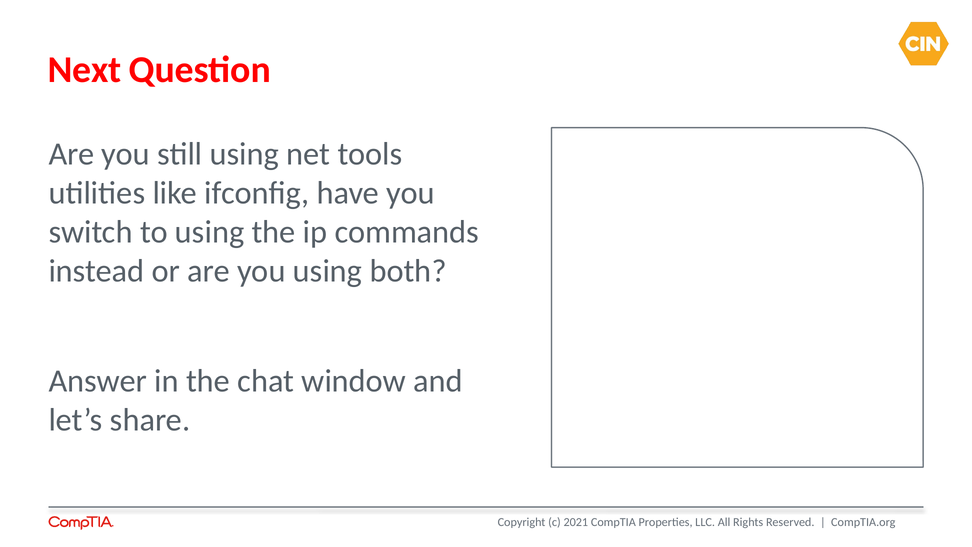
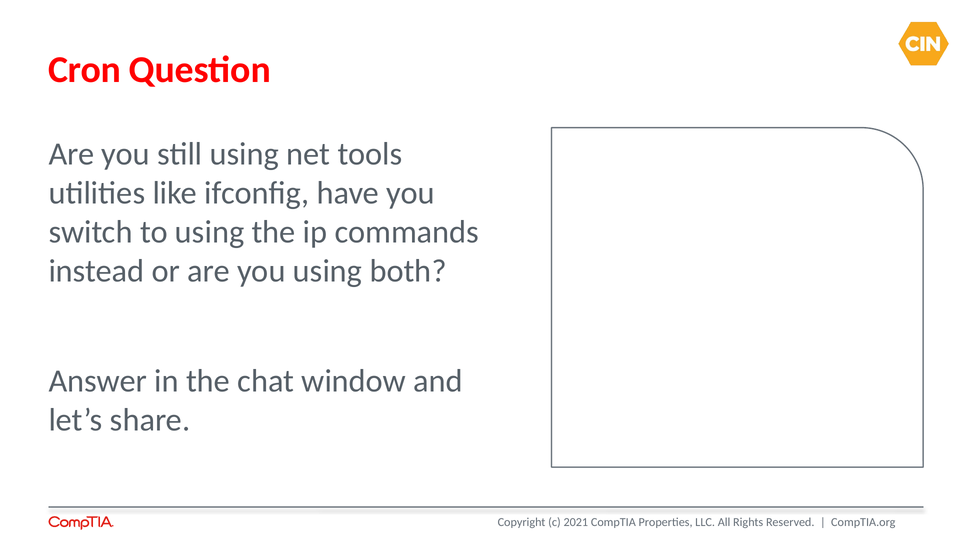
Next: Next -> Cron
